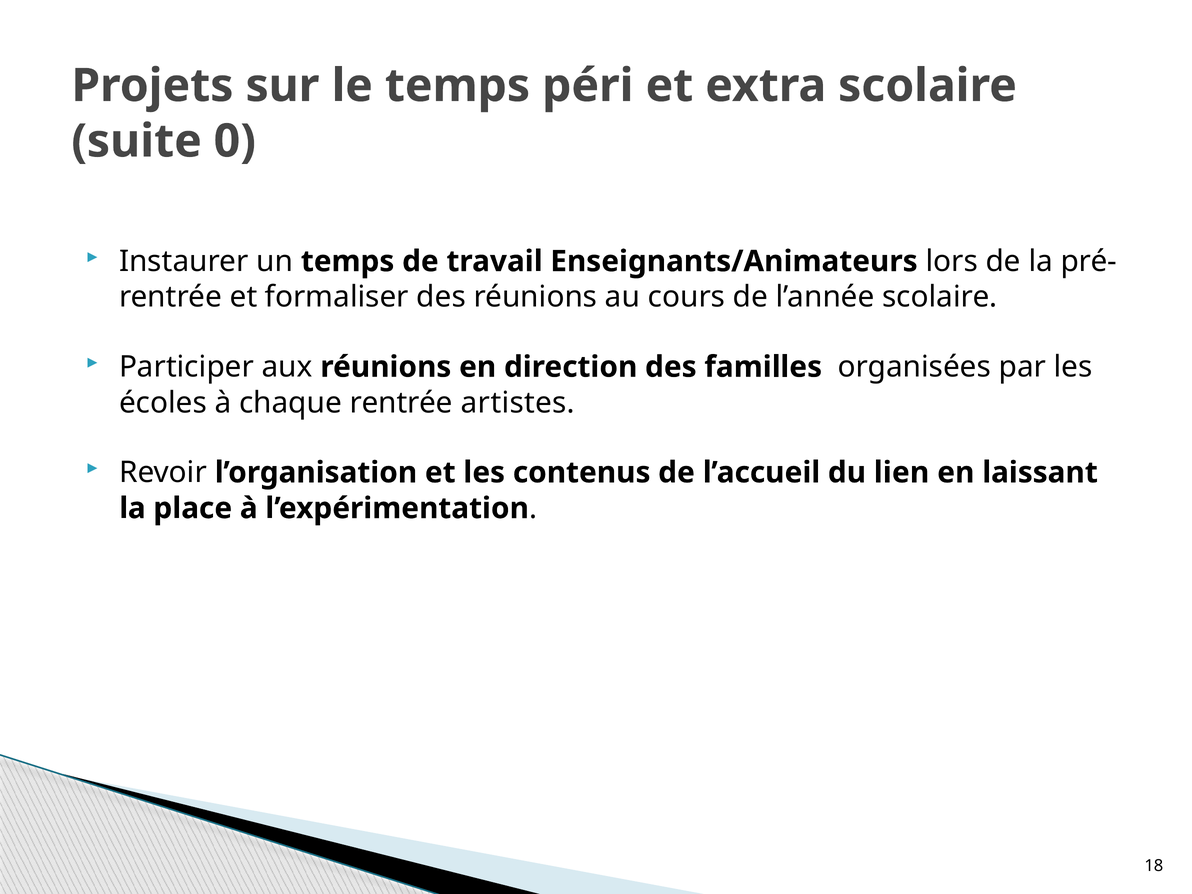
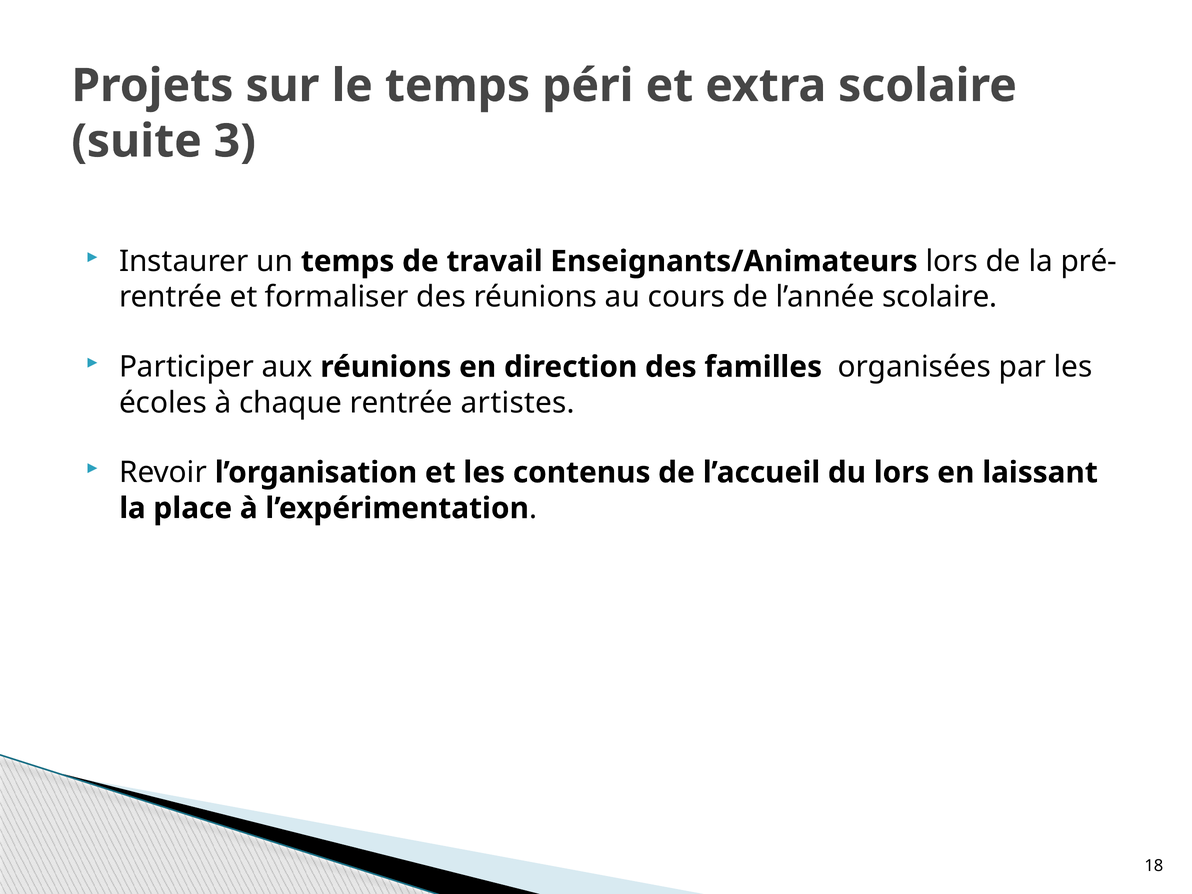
0: 0 -> 3
du lien: lien -> lors
